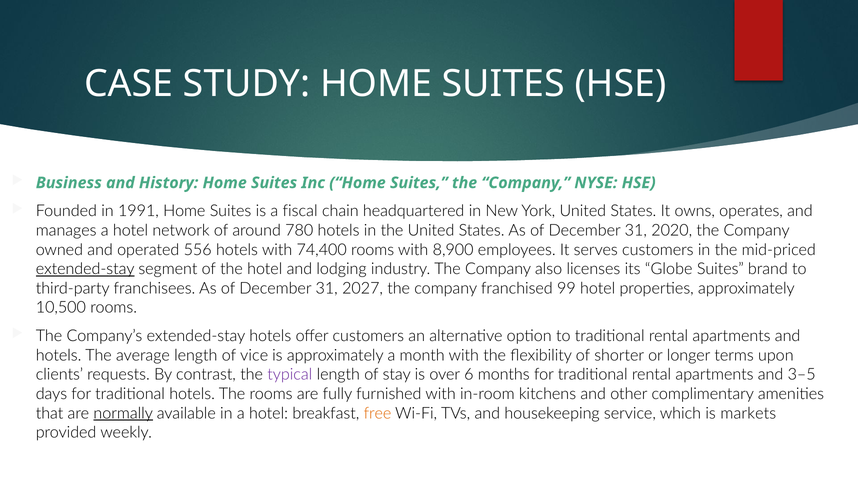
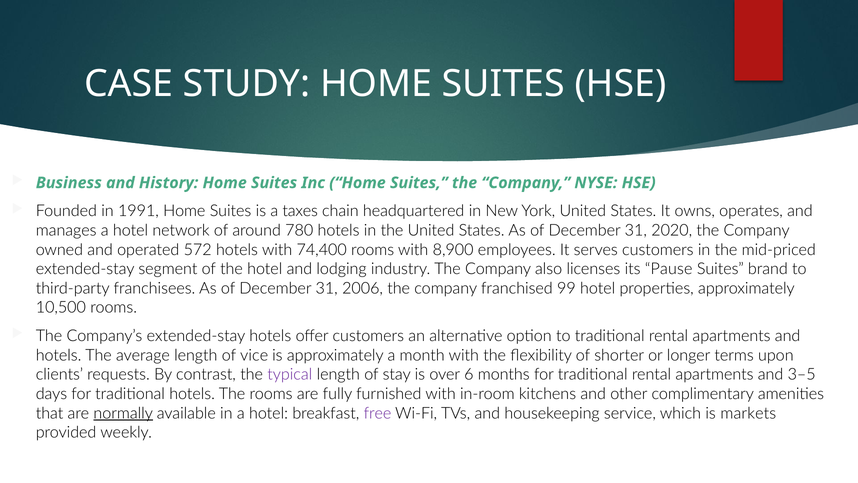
fiscal: fiscal -> taxes
556: 556 -> 572
extended-stay at (85, 269) underline: present -> none
Globe: Globe -> Pause
2027: 2027 -> 2006
free colour: orange -> purple
